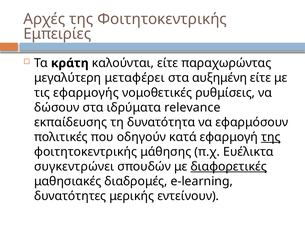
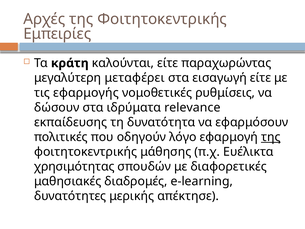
αυξημένη: αυξημένη -> εισαγωγή
κατά: κατά -> λόγο
συγκεντρώνει: συγκεντρώνει -> χρησιμότητας
διαφορετικές underline: present -> none
εντείνουν: εντείνουν -> απέκτησε
